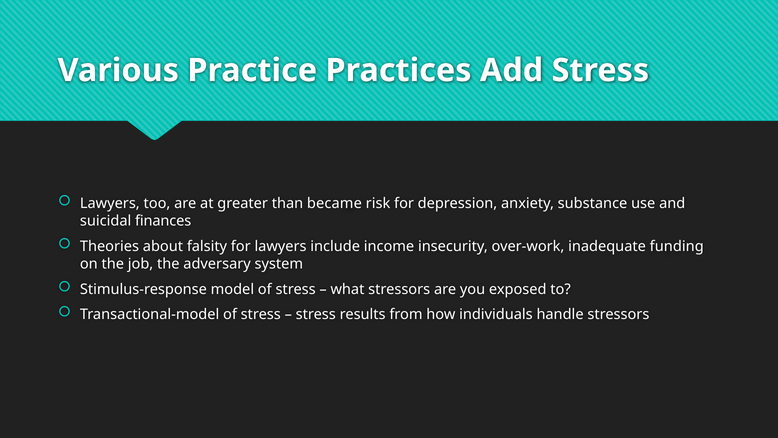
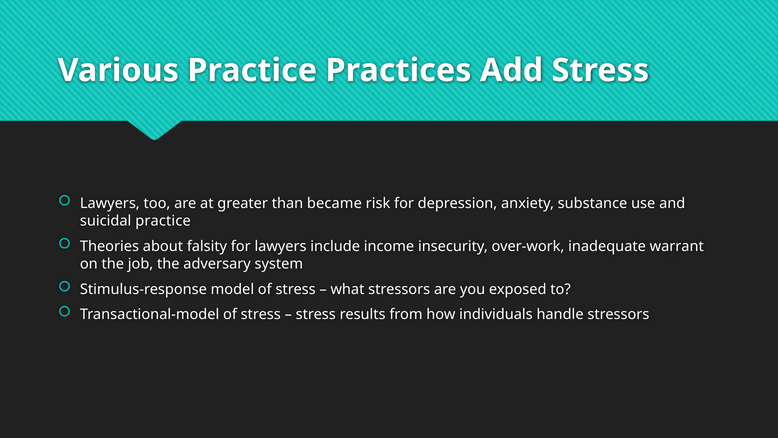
suicidal finances: finances -> practice
funding: funding -> warrant
